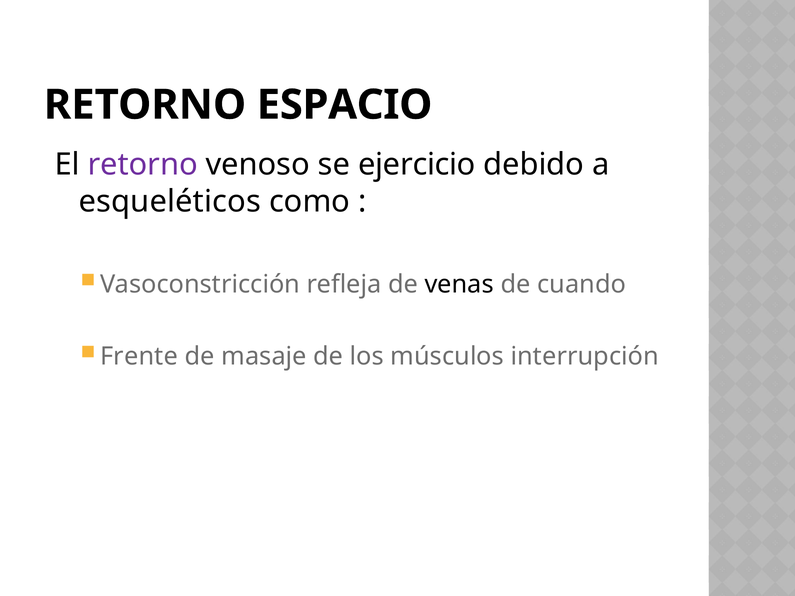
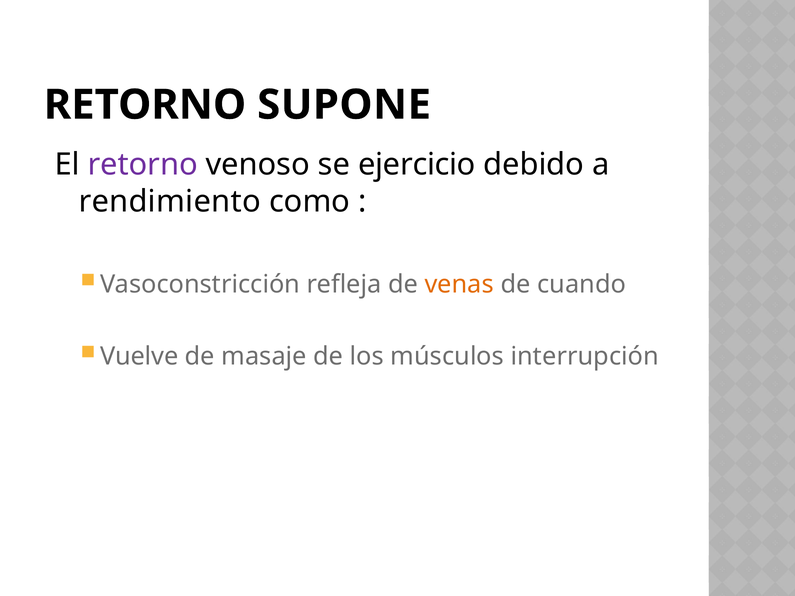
ESPACIO: ESPACIO -> SUPONE
esqueléticos: esqueléticos -> rendimiento
venas colour: black -> orange
Frente: Frente -> Vuelve
